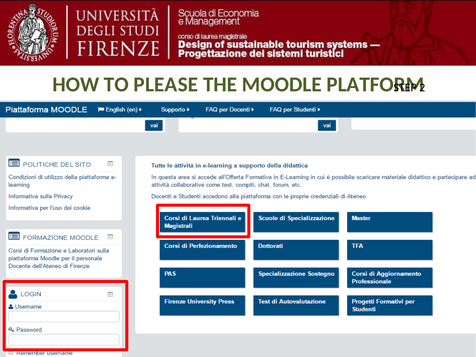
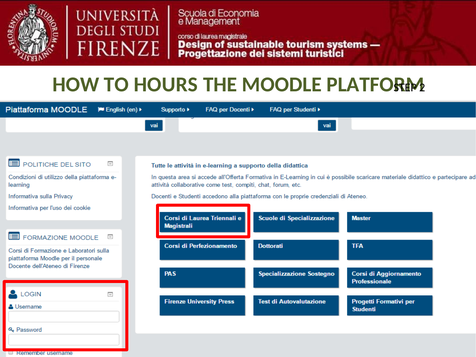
PLEASE: PLEASE -> HOURS
